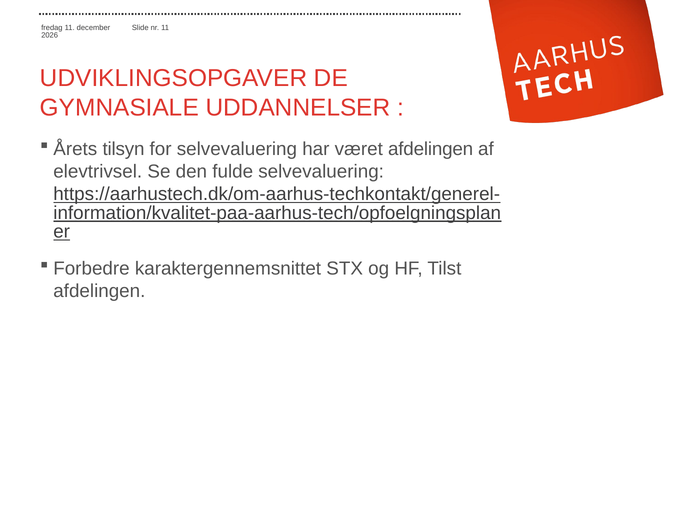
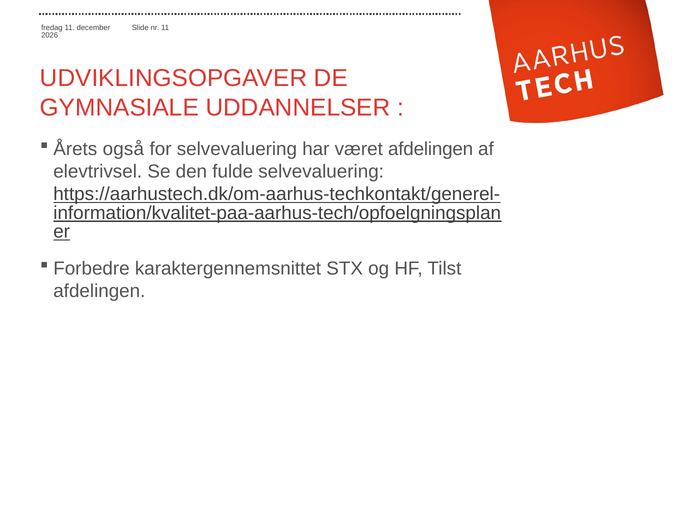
tilsyn: tilsyn -> også
